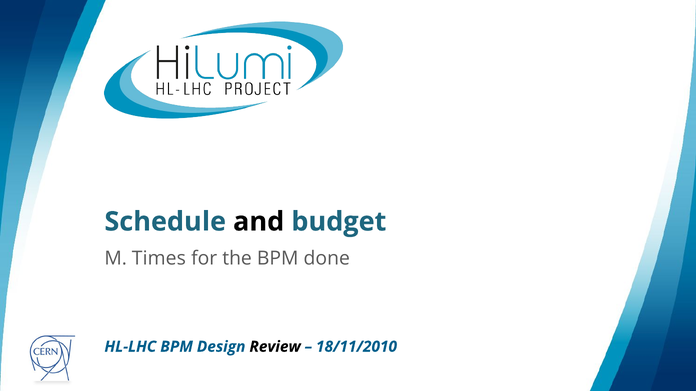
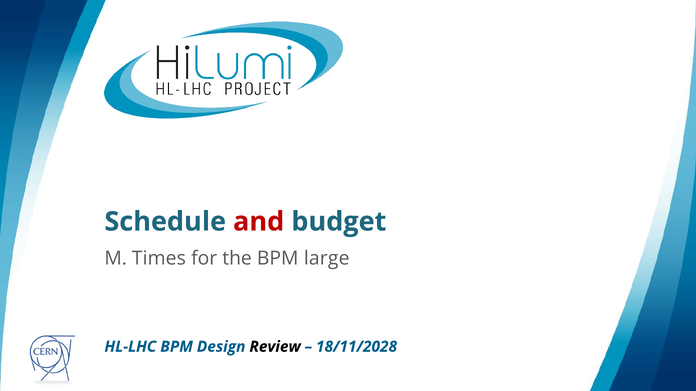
and colour: black -> red
done: done -> large
18/11/2010: 18/11/2010 -> 18/11/2028
